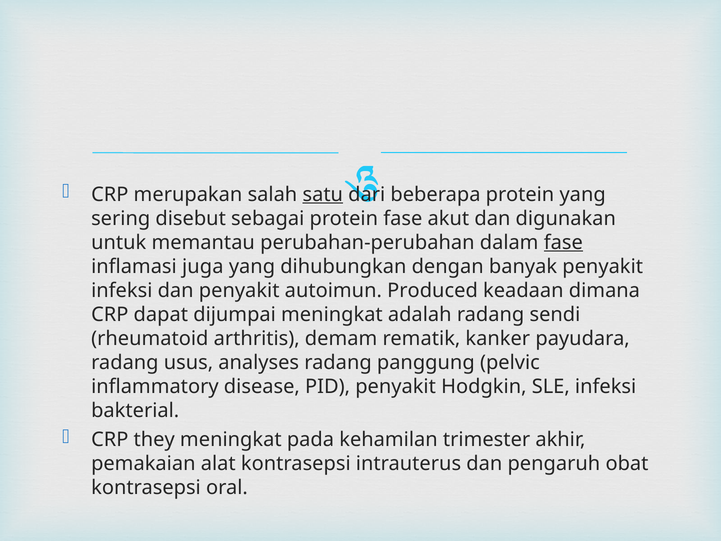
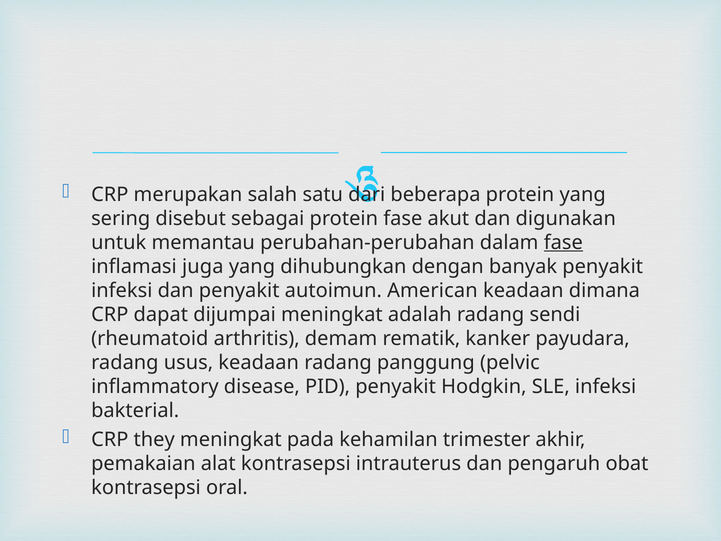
satu underline: present -> none
Produced: Produced -> American
usus analyses: analyses -> keadaan
